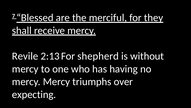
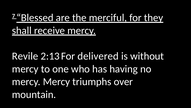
shepherd: shepherd -> delivered
expecting: expecting -> mountain
